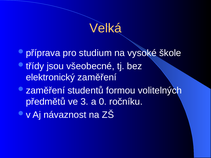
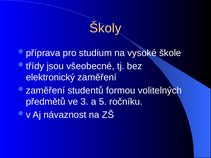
Velká: Velká -> Školy
0: 0 -> 5
